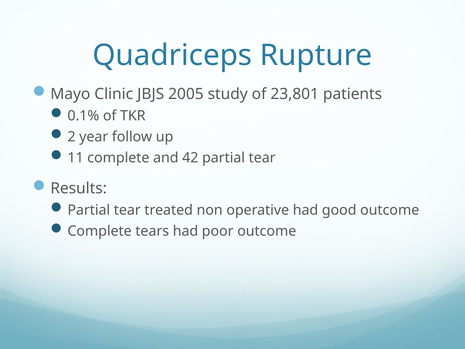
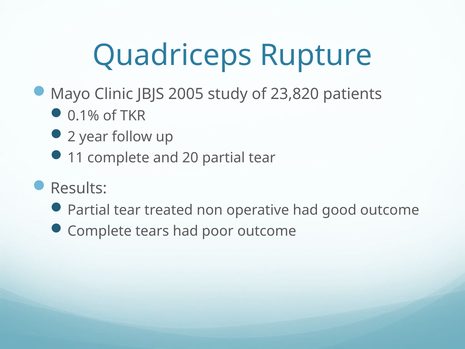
23,801: 23,801 -> 23,820
42: 42 -> 20
